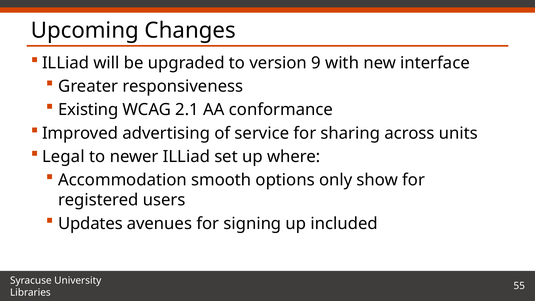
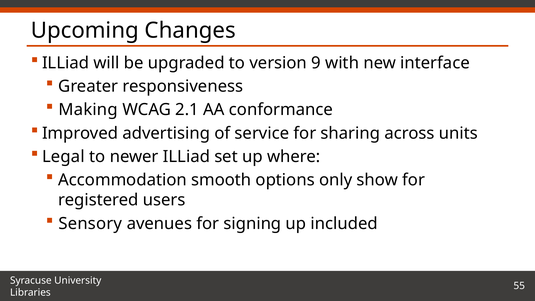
Existing: Existing -> Making
Updates: Updates -> Sensory
